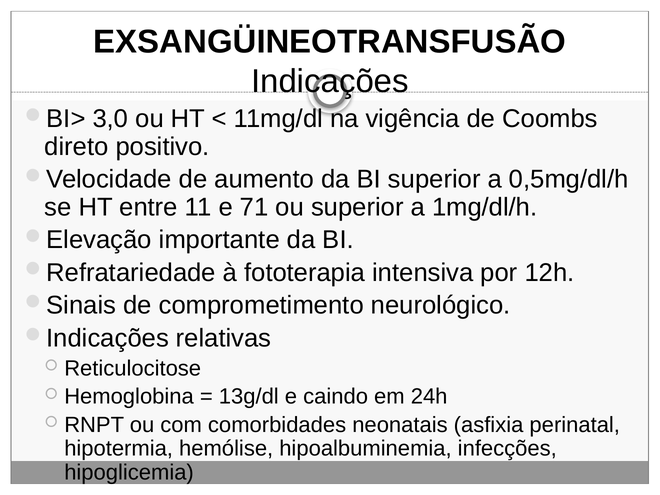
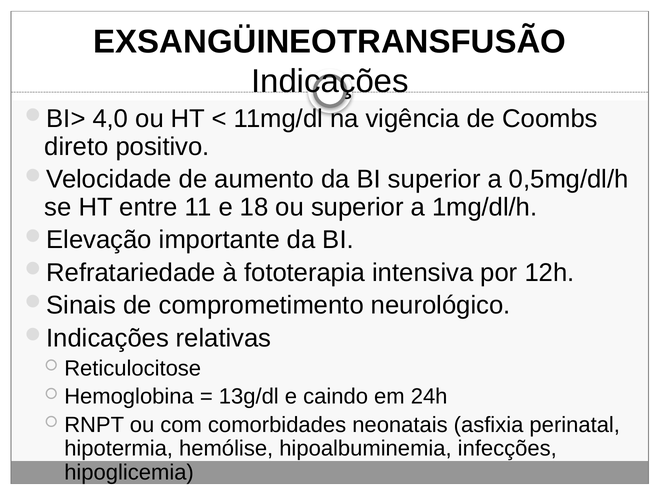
3,0: 3,0 -> 4,0
71: 71 -> 18
